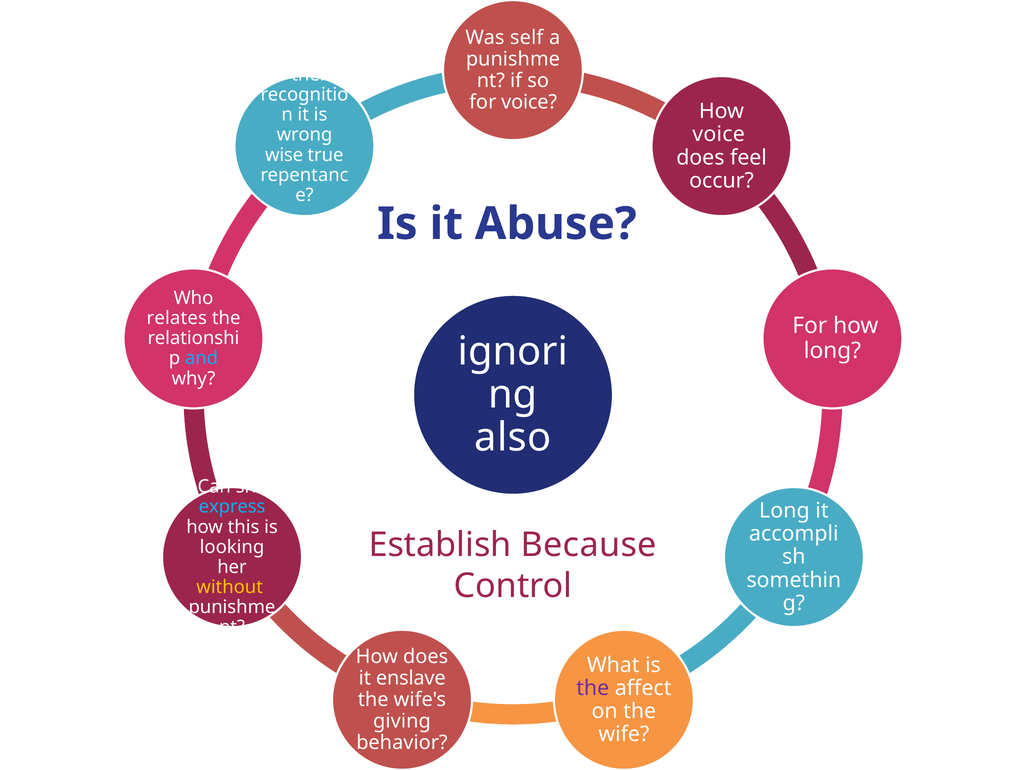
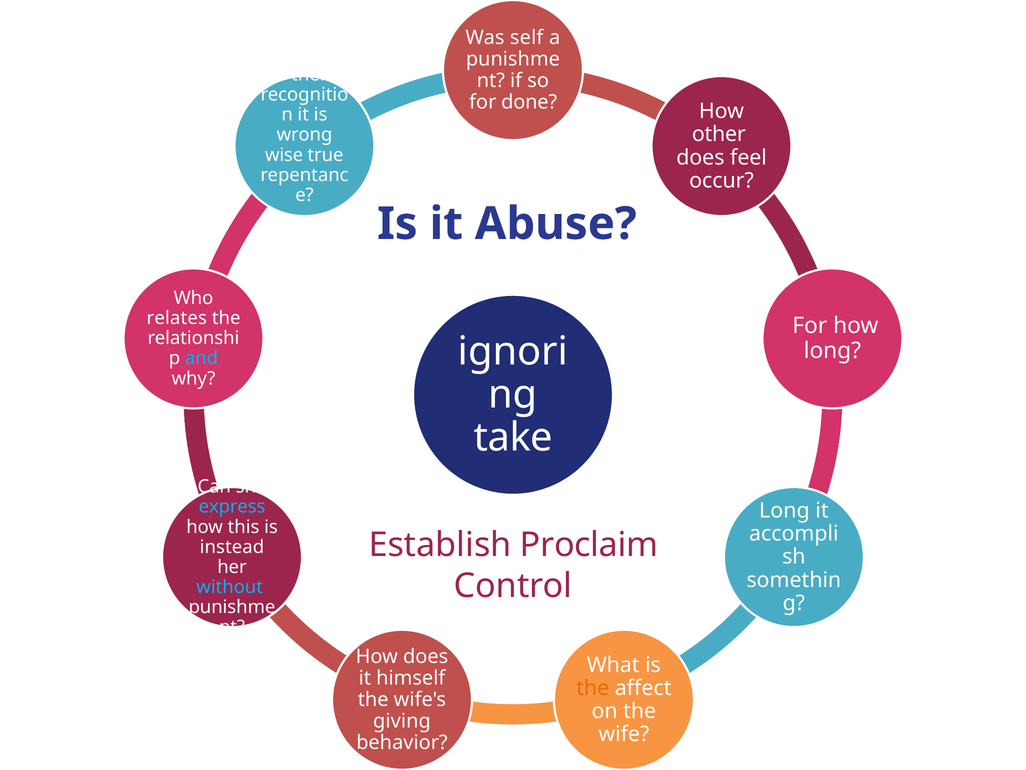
for voice: voice -> done
voice at (719, 134): voice -> other
also: also -> take
Because: Because -> Proclaim
looking: looking -> instead
without colour: yellow -> light blue
enslave: enslave -> himself
the at (593, 688) colour: purple -> orange
